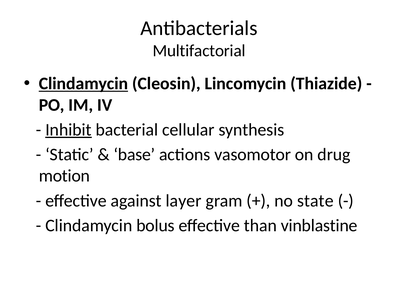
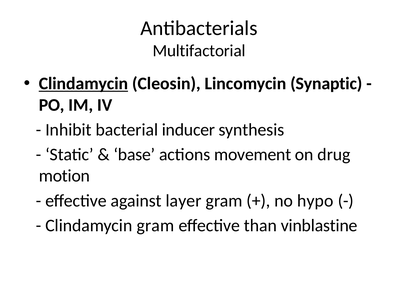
Thiazide: Thiazide -> Synaptic
Inhibit underline: present -> none
cellular: cellular -> inducer
vasomotor: vasomotor -> movement
state: state -> hypo
Clindamycin bolus: bolus -> gram
